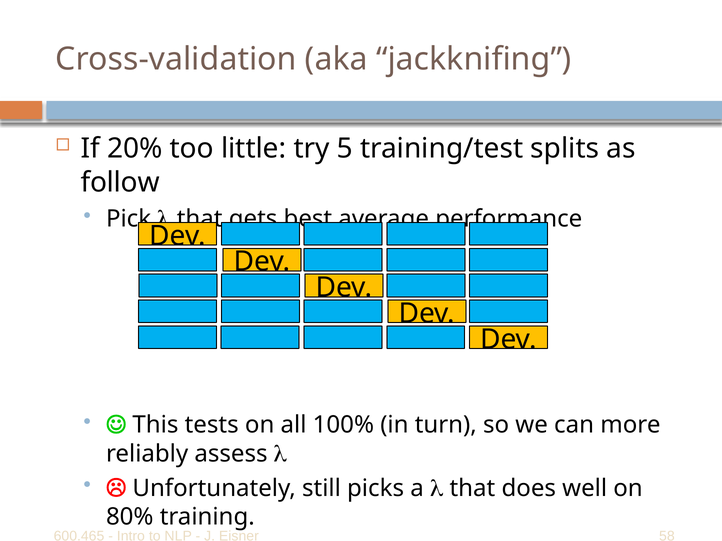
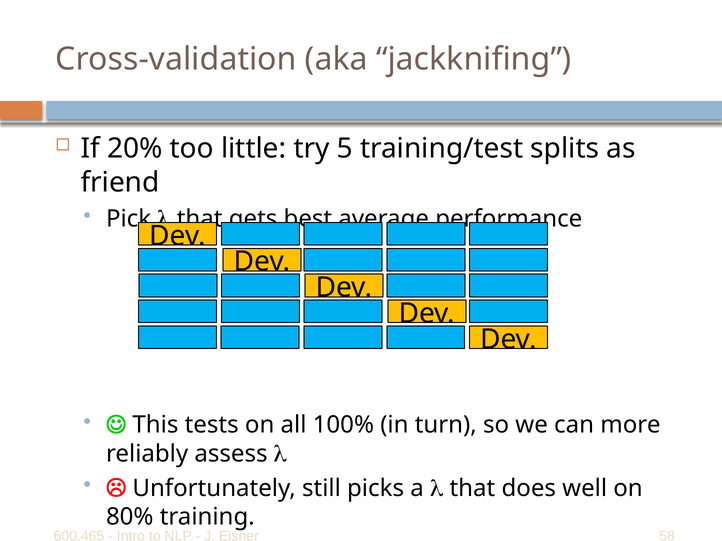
follow: follow -> friend
